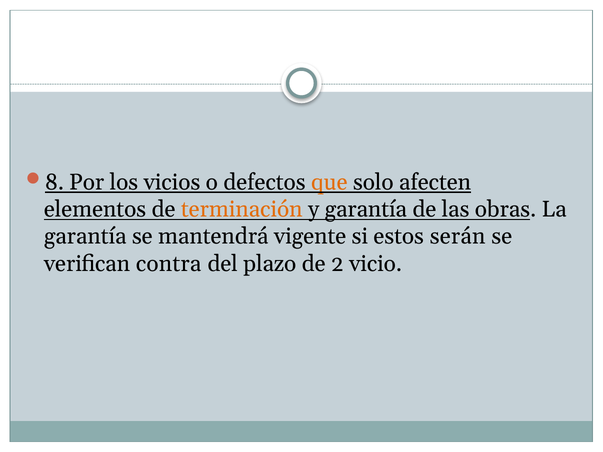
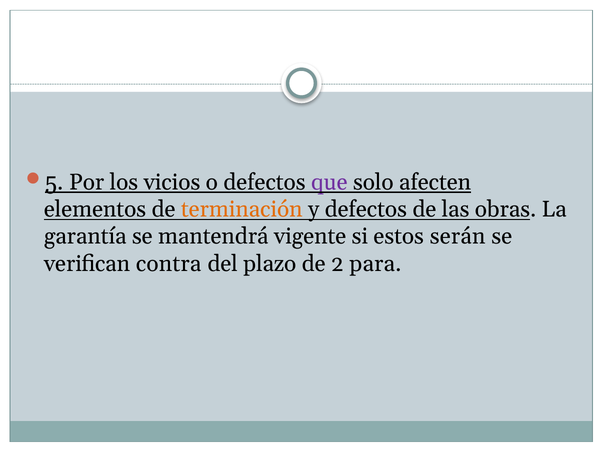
8: 8 -> 5
que colour: orange -> purple
y garantía: garantía -> defectos
vicio: vicio -> para
